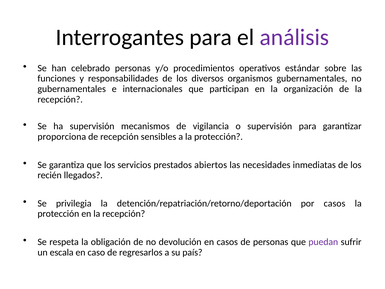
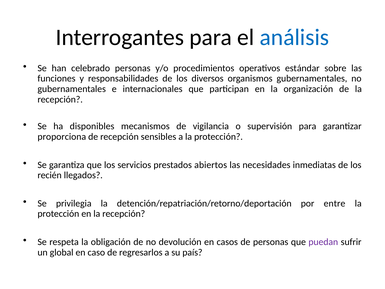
análisis colour: purple -> blue
ha supervisión: supervisión -> disponibles
por casos: casos -> entre
escala: escala -> global
